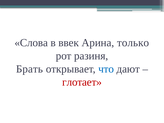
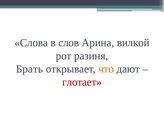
ввек: ввек -> слов
только: только -> вилкой
что colour: blue -> orange
